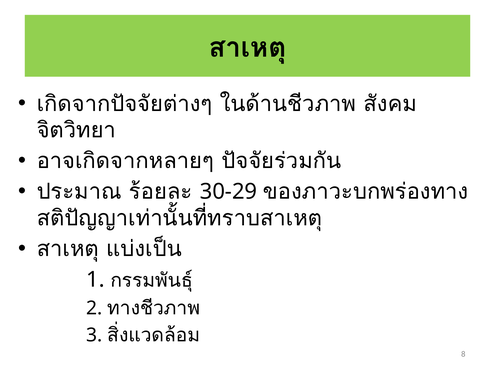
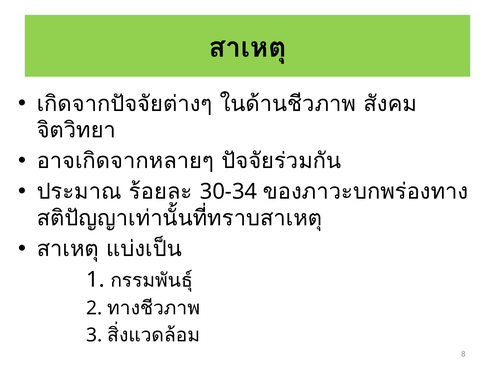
30-29: 30-29 -> 30-34
